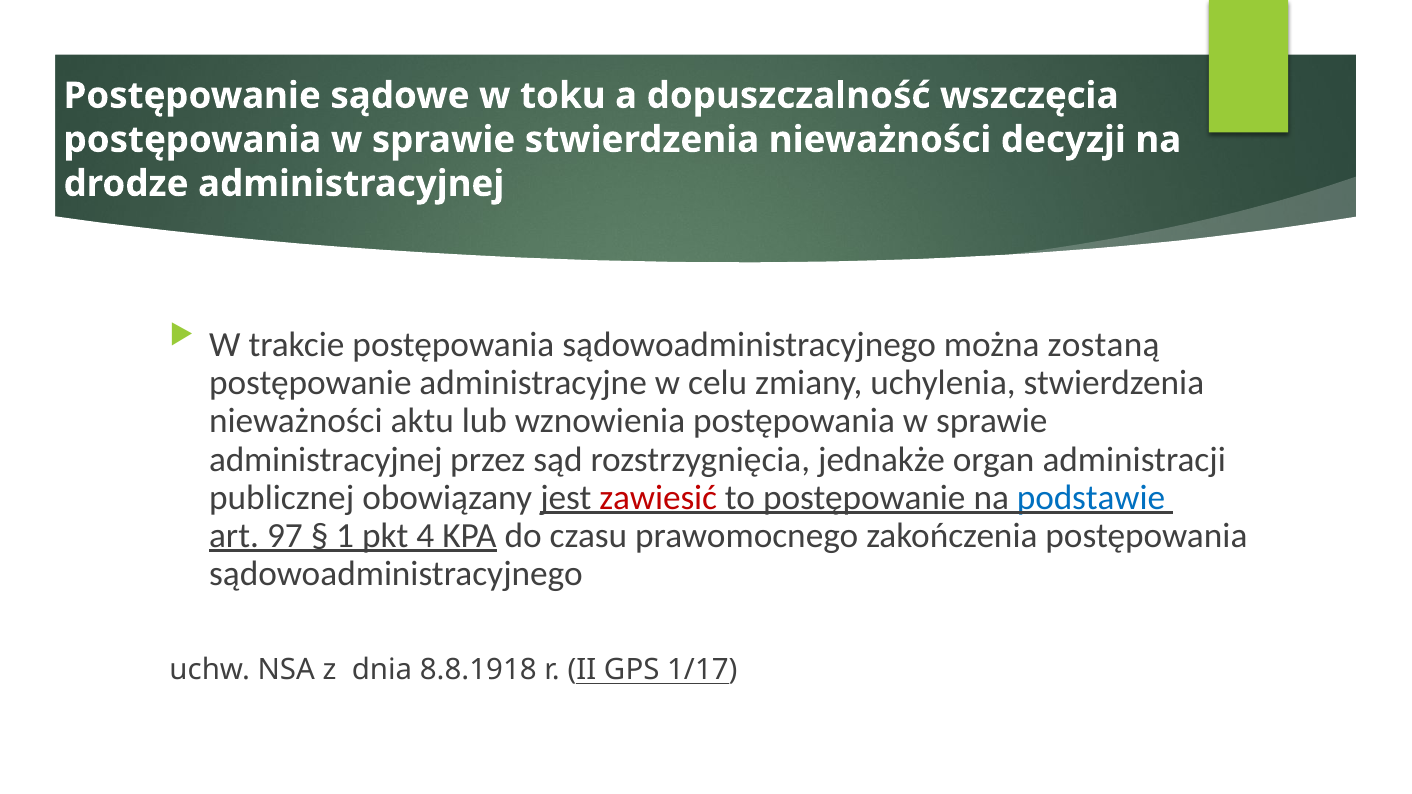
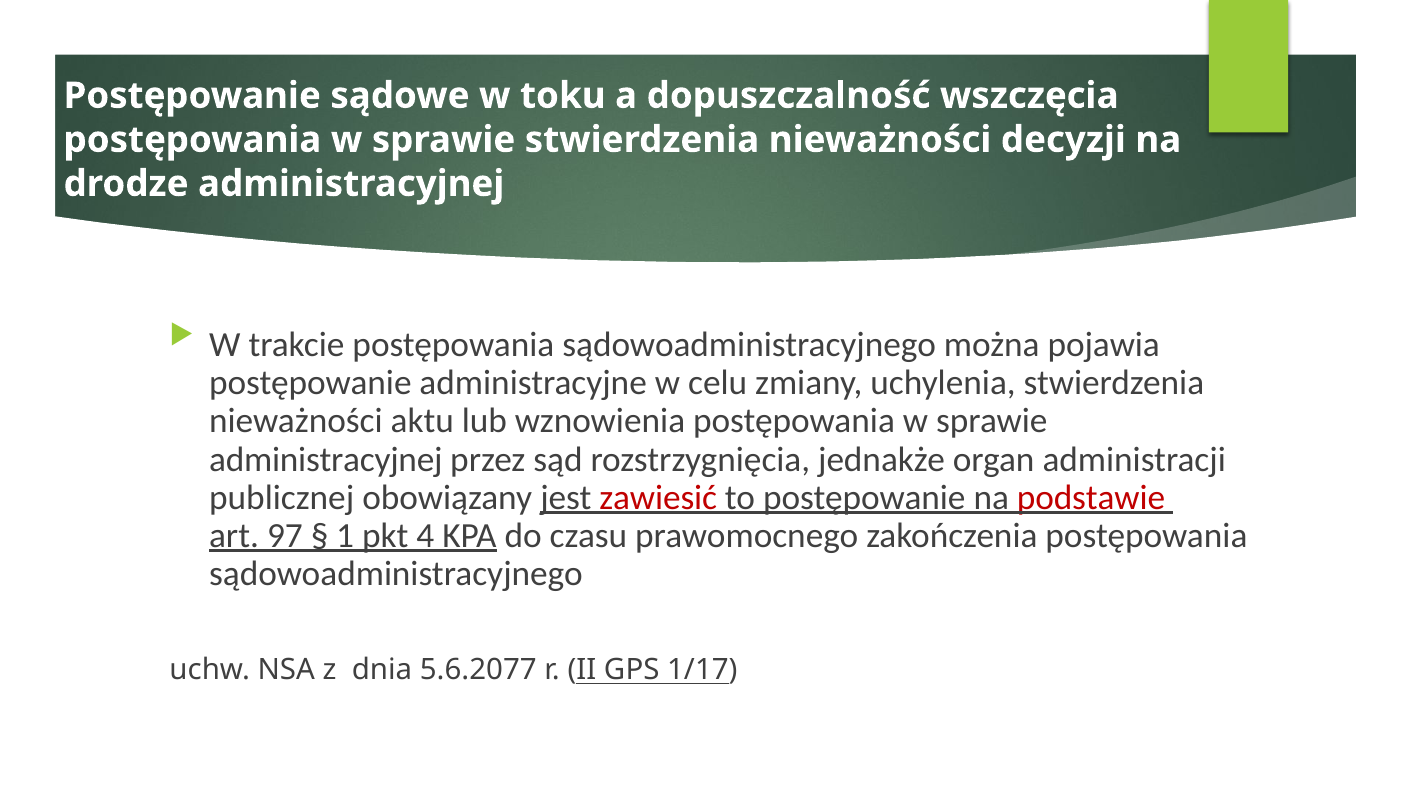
zostaną: zostaną -> pojawia
podstawie colour: blue -> red
8.8.1918: 8.8.1918 -> 5.6.2077
